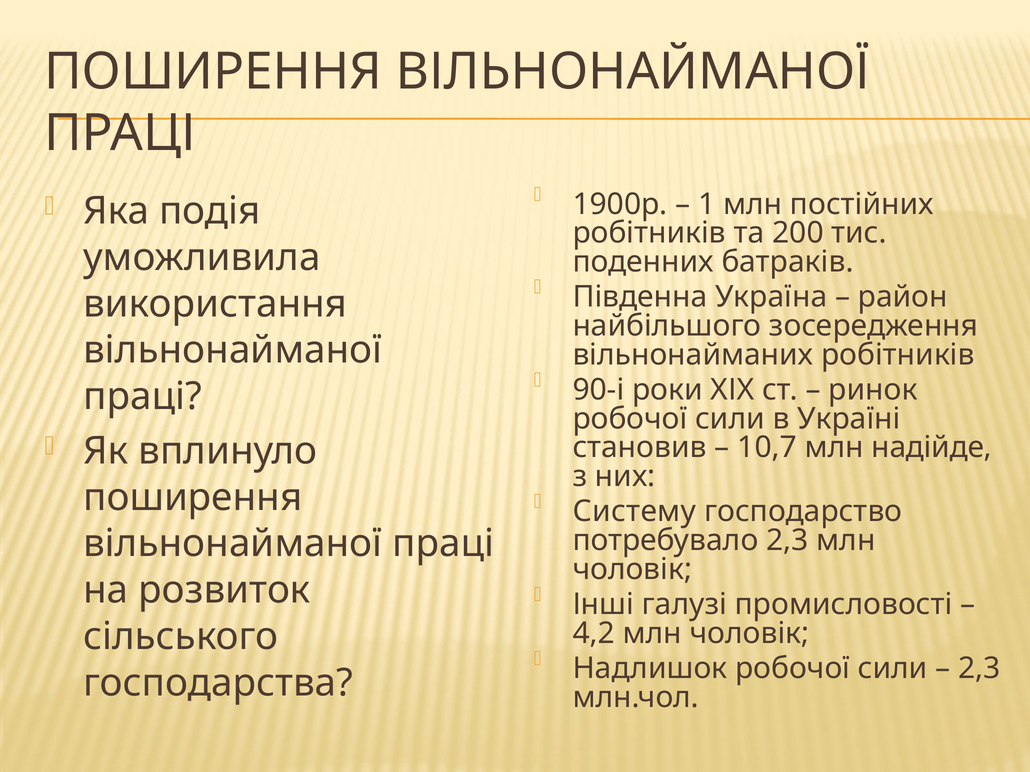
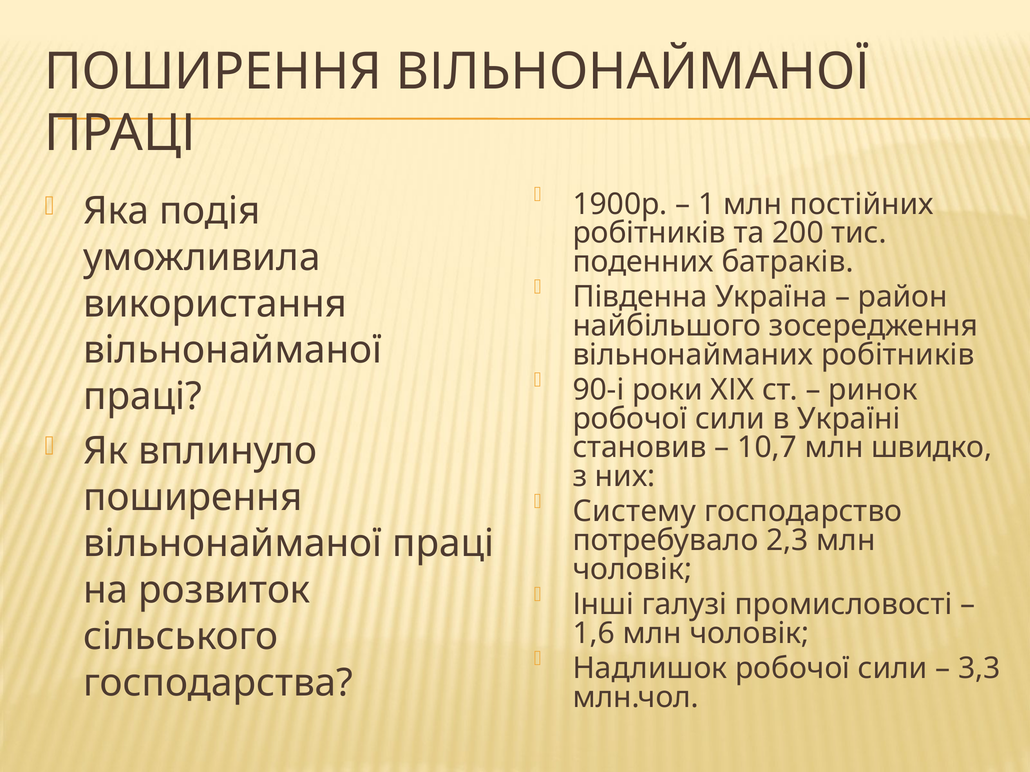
надійде: надійде -> швидко
4,2: 4,2 -> 1,6
2,3 at (979, 669): 2,3 -> 3,3
